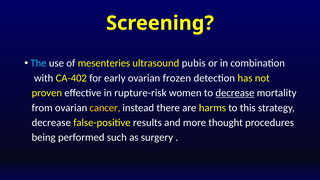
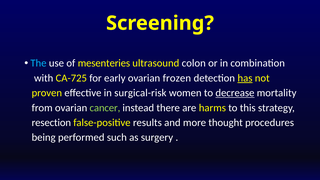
pubis: pubis -> colon
CA-402: CA-402 -> CA-725
has underline: none -> present
rupture-risk: rupture-risk -> surgical-risk
cancer colour: yellow -> light green
decrease at (51, 123): decrease -> resection
